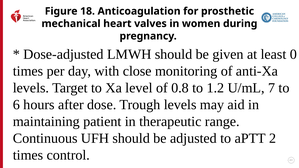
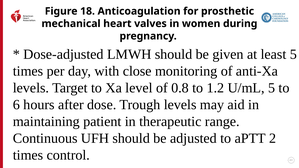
least 0: 0 -> 5
U/mL 7: 7 -> 5
